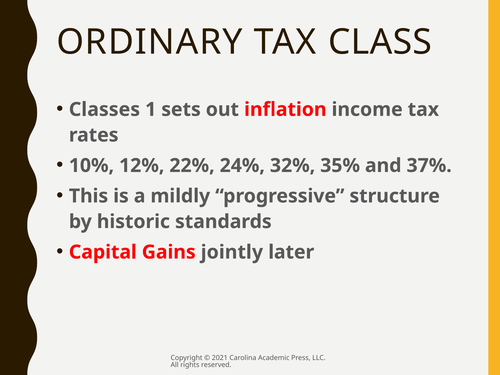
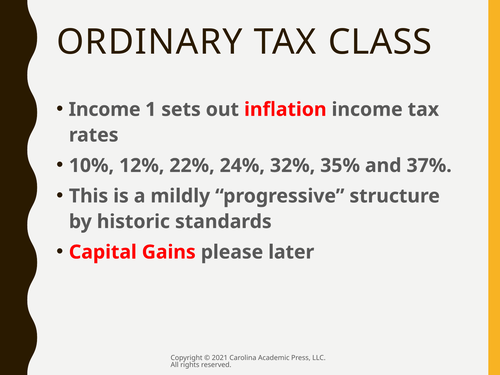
Classes at (104, 109): Classes -> Income
jointly: jointly -> please
